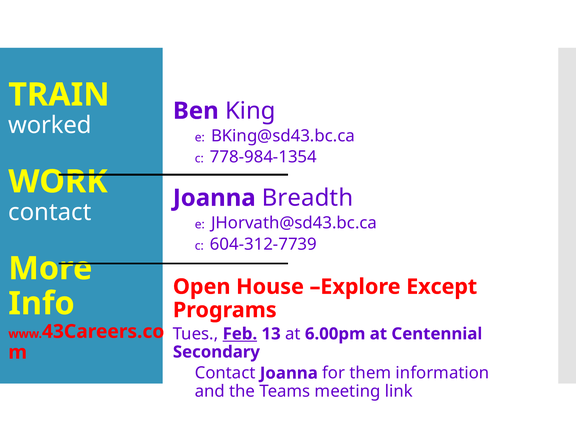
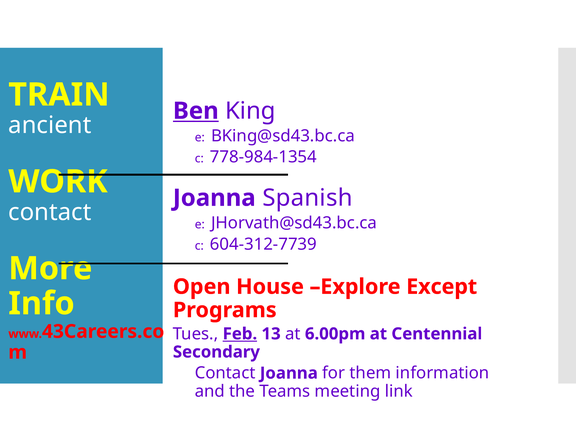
Ben underline: none -> present
worked: worked -> ancient
Breadth: Breadth -> Spanish
